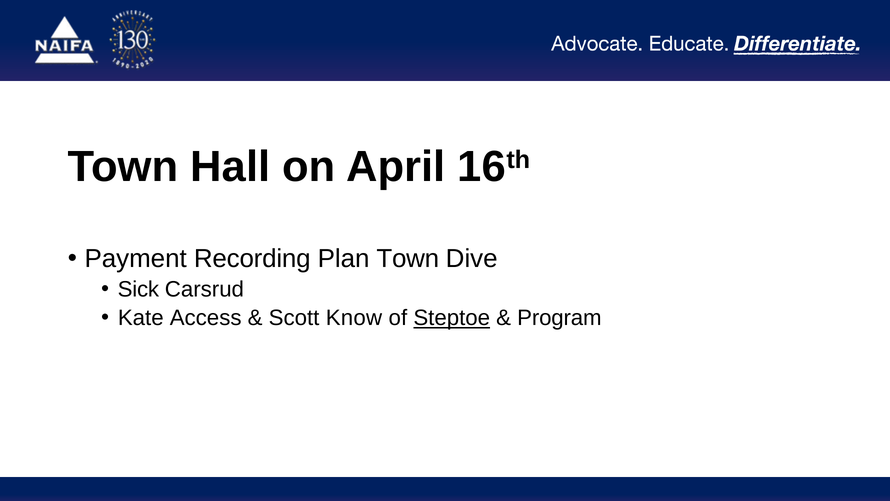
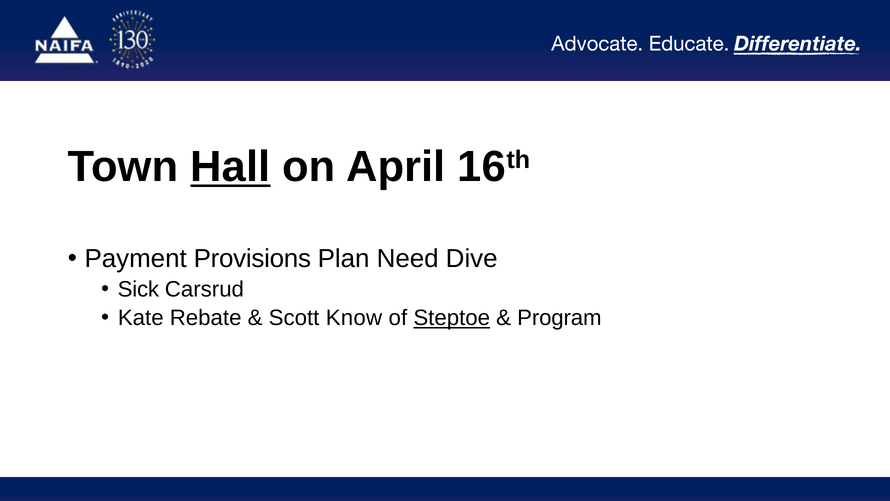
Hall underline: none -> present
Recording: Recording -> Provisions
Plan Town: Town -> Need
Access: Access -> Rebate
